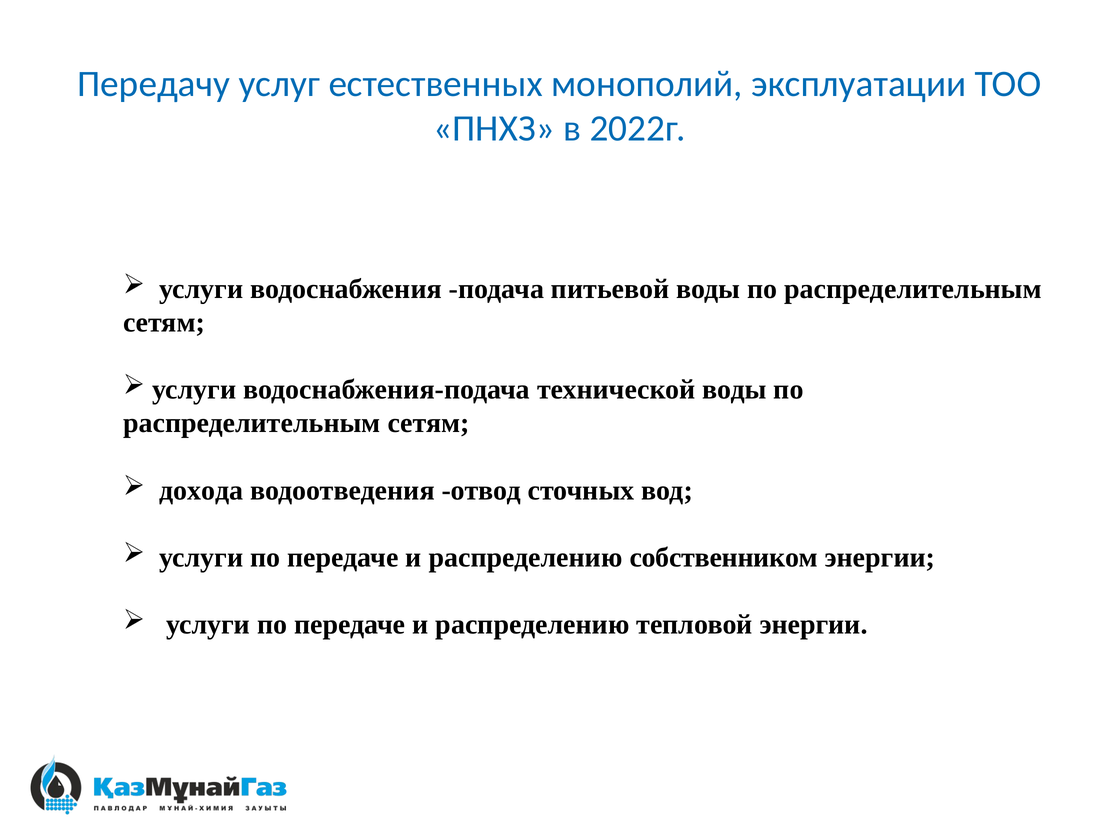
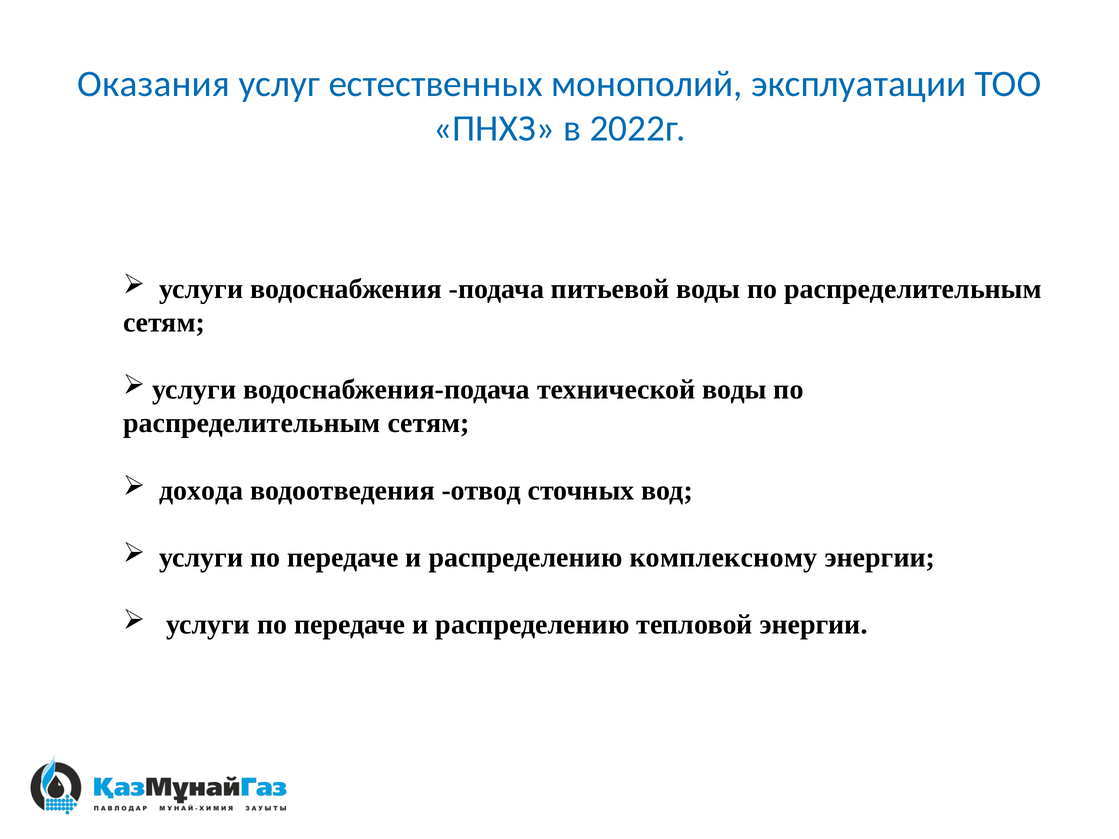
Передачу: Передачу -> Оказания
собственником: собственником -> комплексному
